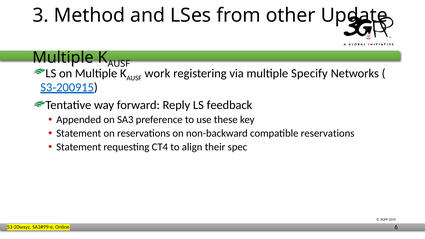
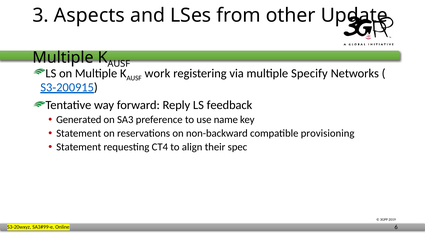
Method: Method -> Aspects
Appended: Appended -> Generated
these: these -> name
compatible reservations: reservations -> provisioning
